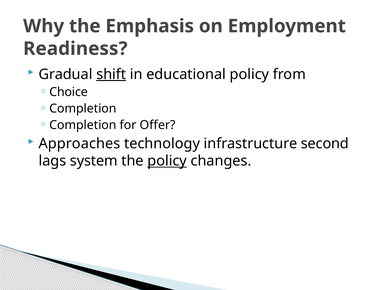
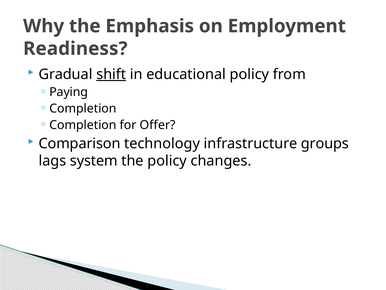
Choice: Choice -> Paying
Approaches: Approaches -> Comparison
second: second -> groups
policy at (167, 161) underline: present -> none
